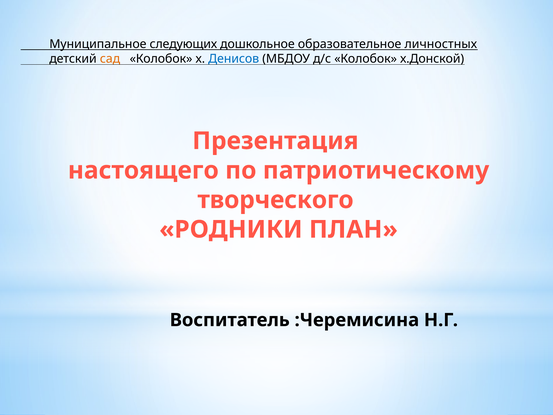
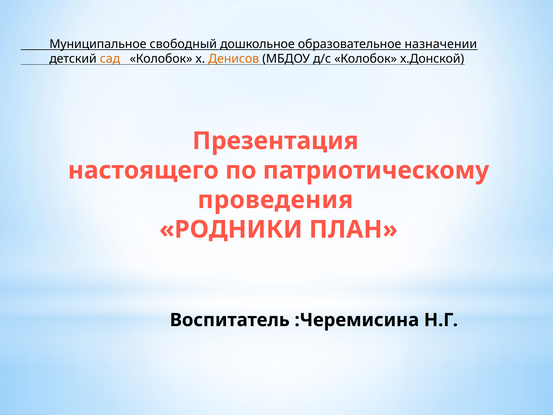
следующих: следующих -> свободный
личностных: личностных -> назначении
Денисов colour: blue -> orange
творческого: творческого -> проведения
